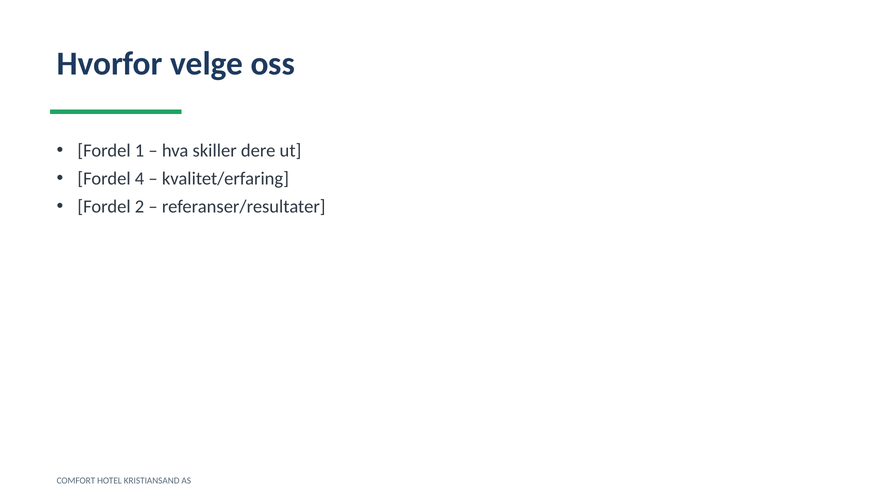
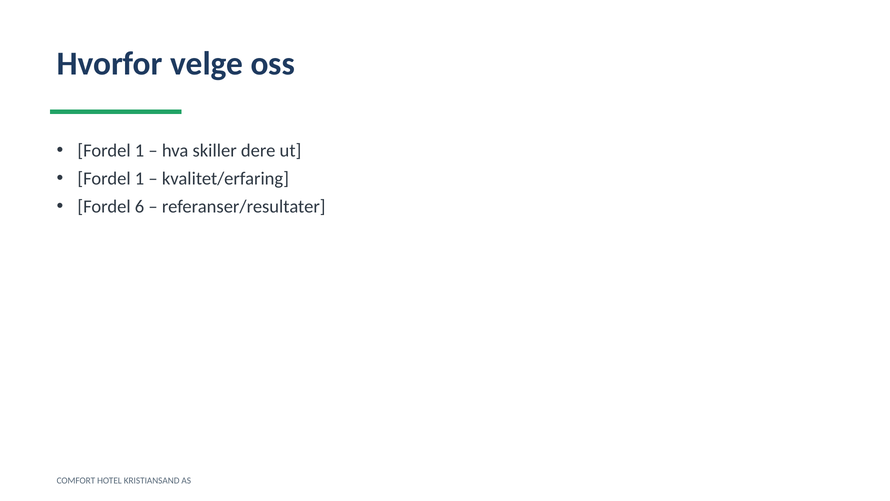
4 at (140, 179): 4 -> 1
2: 2 -> 6
